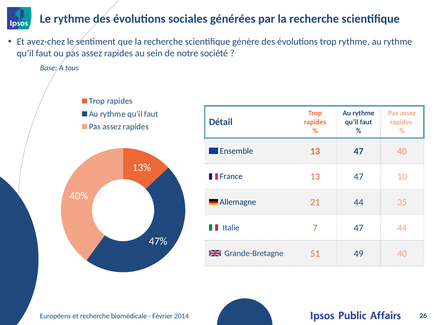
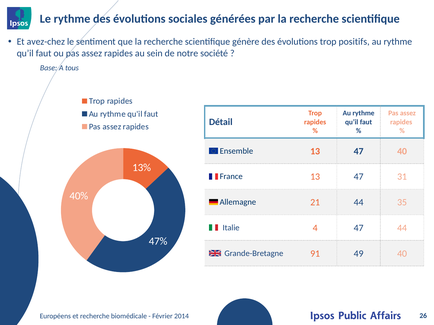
trop rythme: rythme -> positifs
10: 10 -> 31
7: 7 -> 4
51: 51 -> 91
